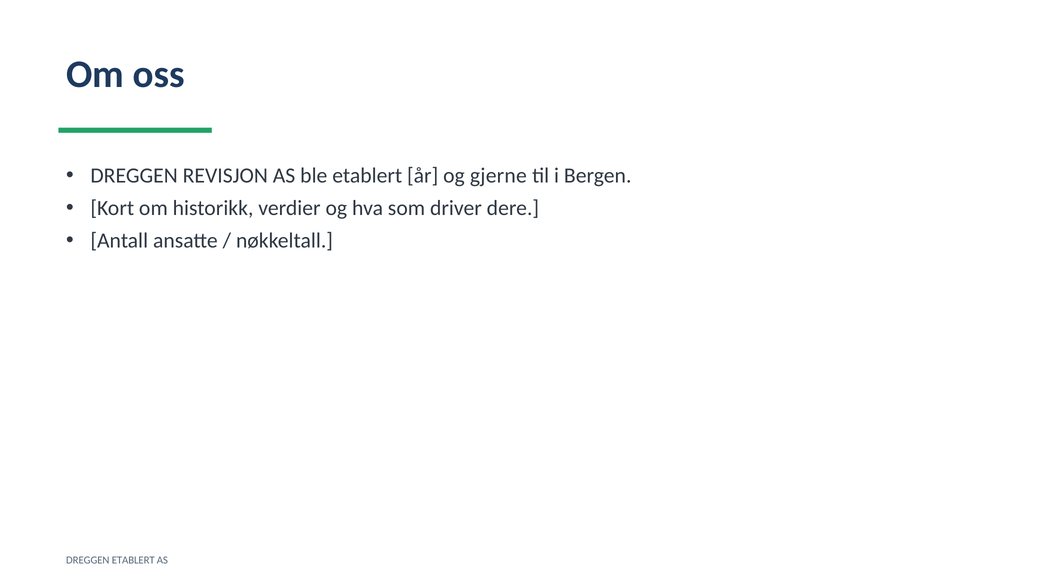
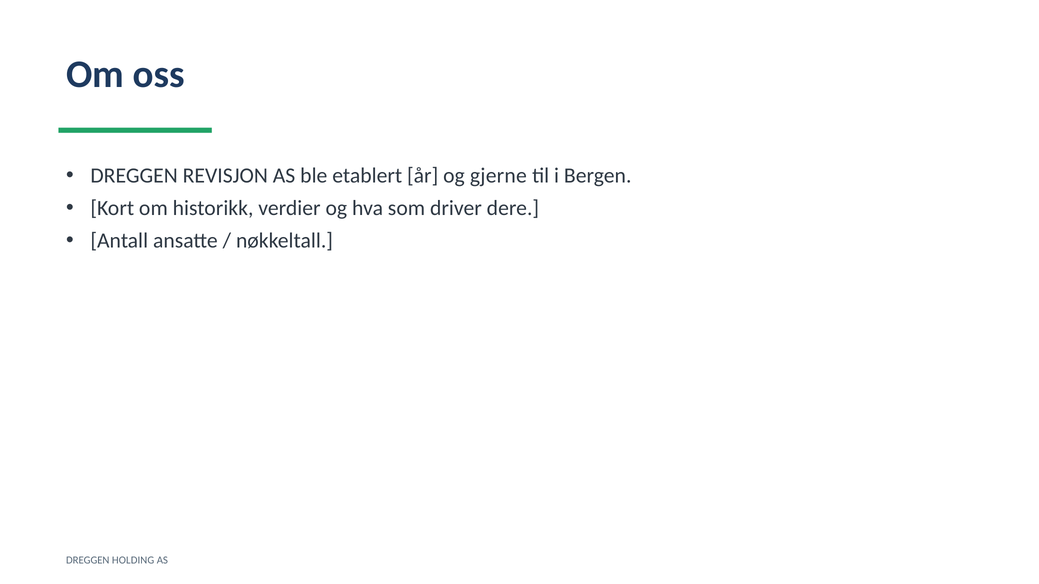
DREGGEN ETABLERT: ETABLERT -> HOLDING
